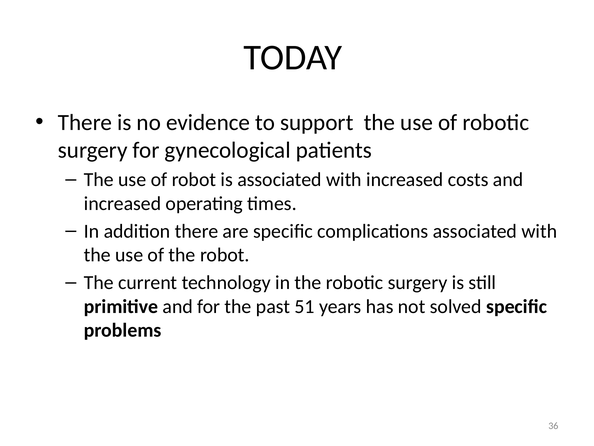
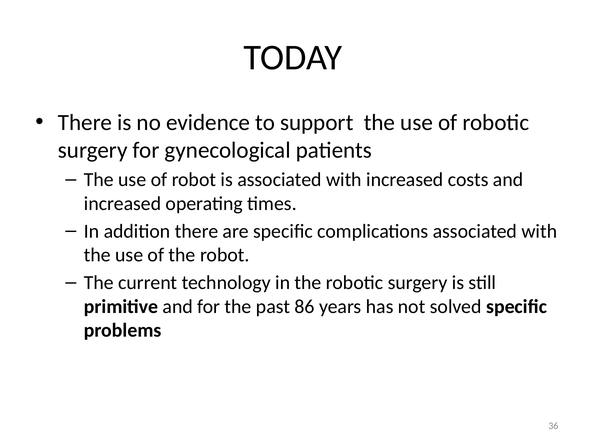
51: 51 -> 86
